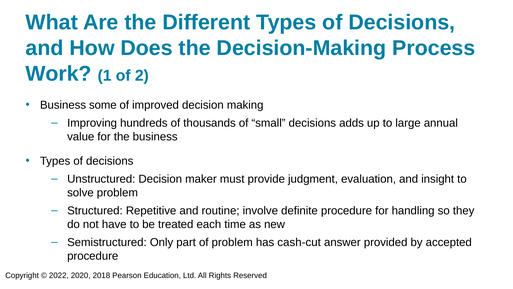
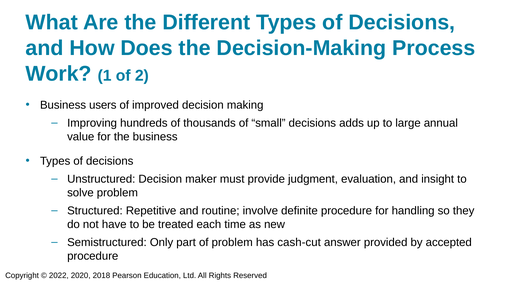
some: some -> users
